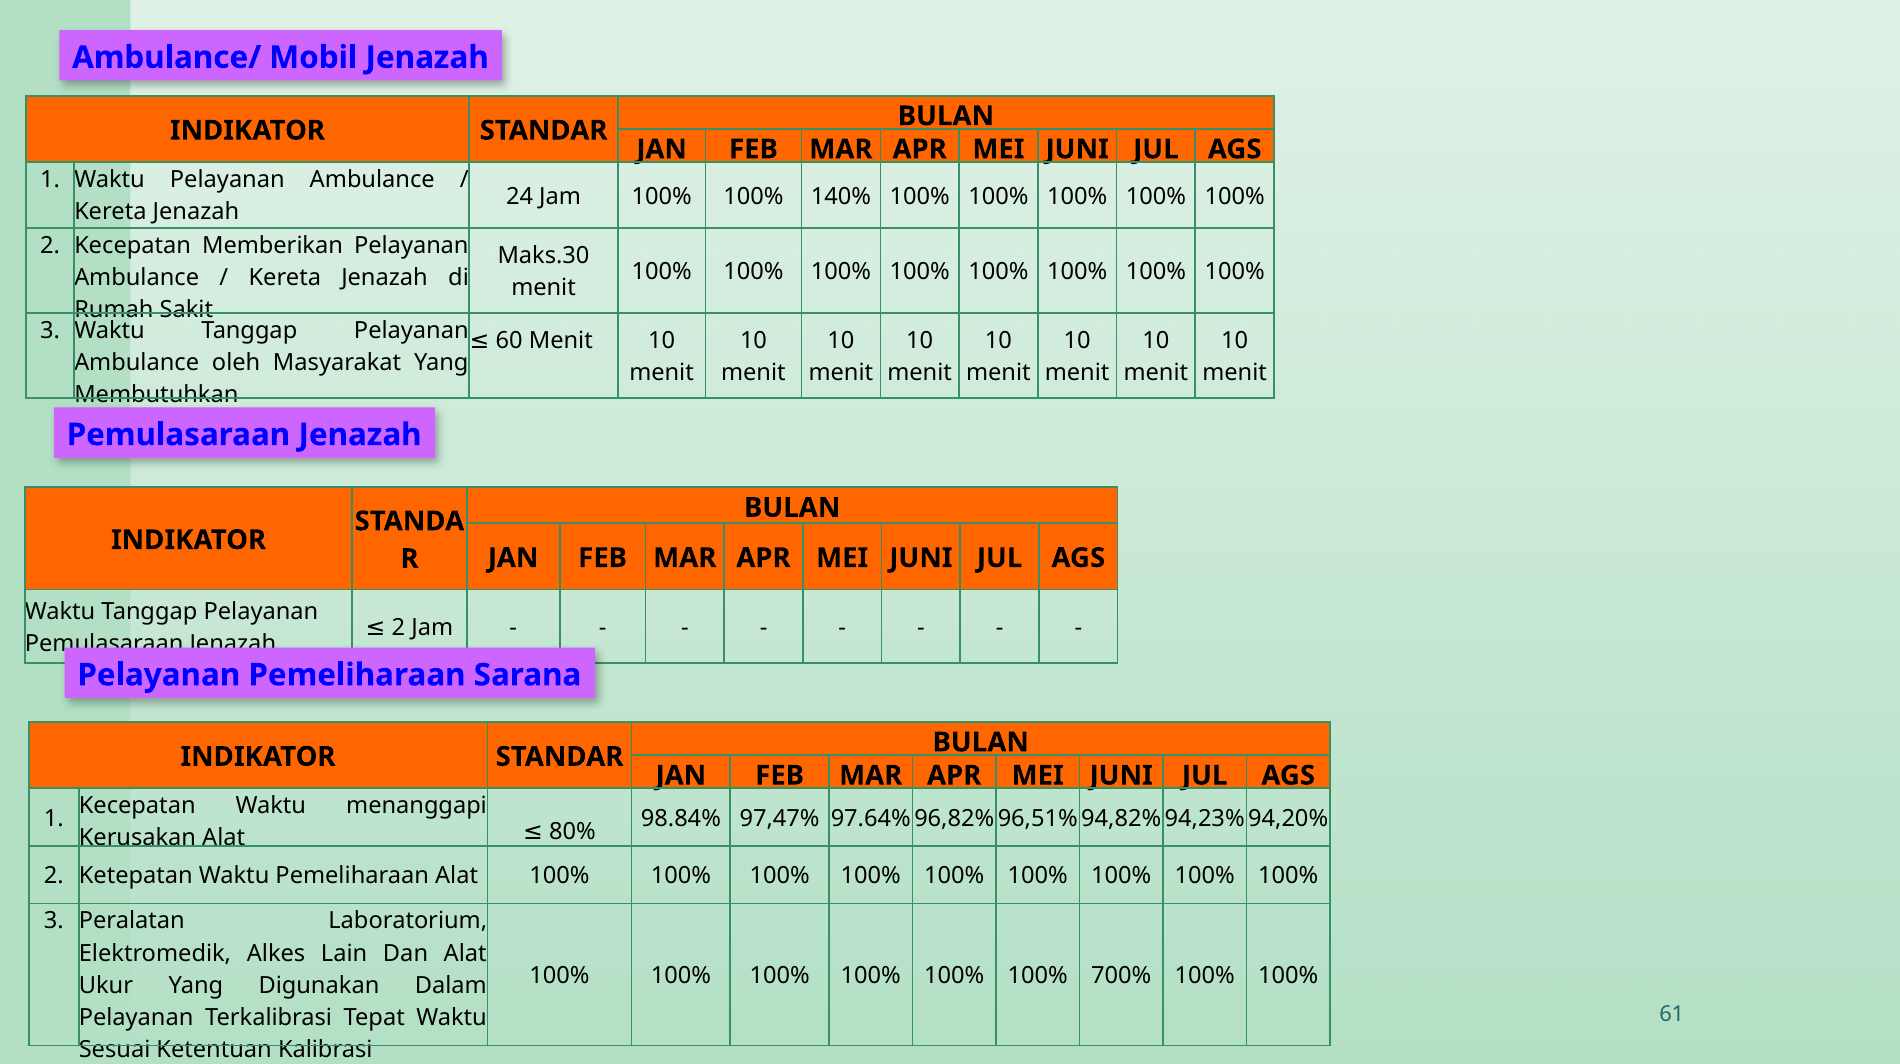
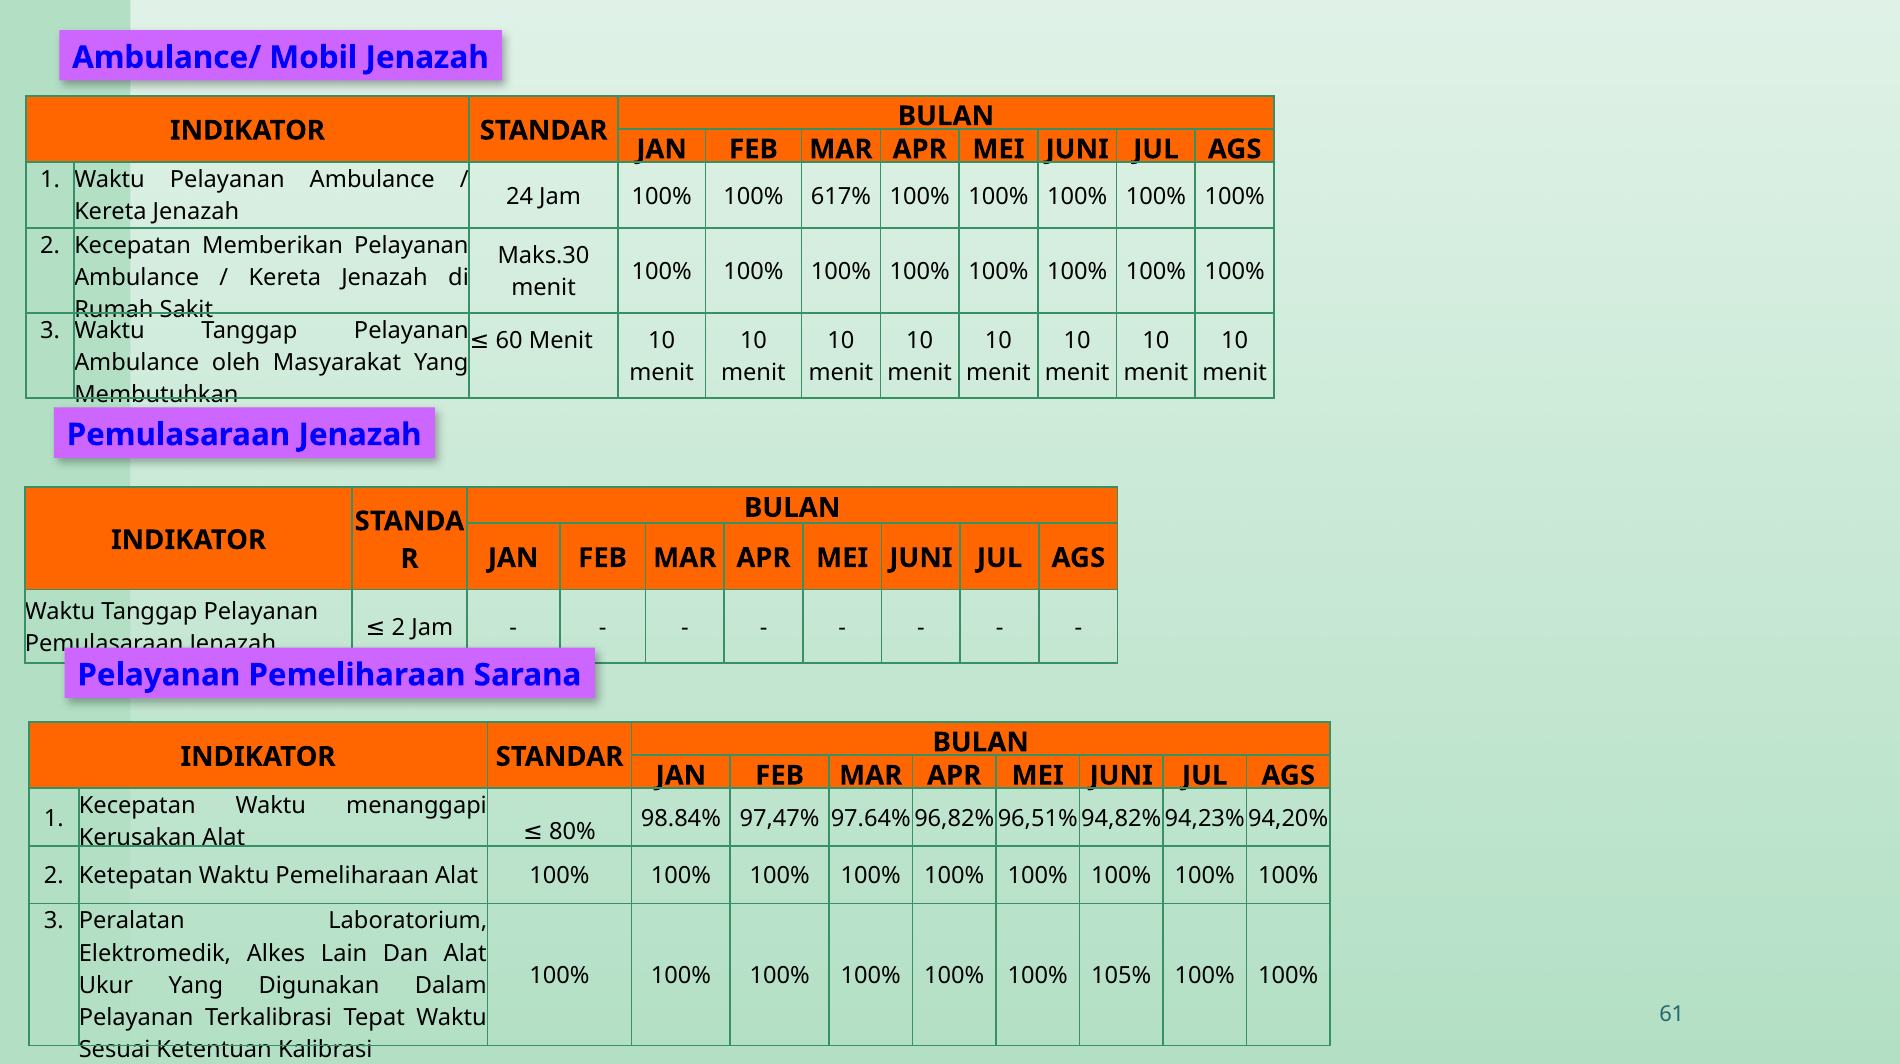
140%: 140% -> 617%
700%: 700% -> 105%
